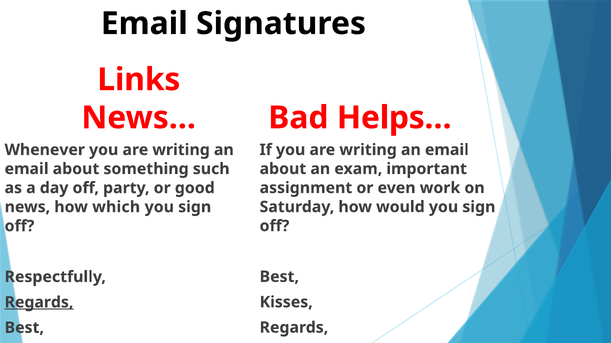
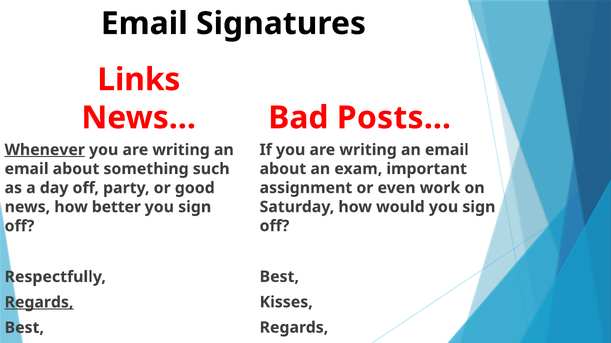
Helps…: Helps… -> Posts…
Whenever underline: none -> present
which: which -> better
